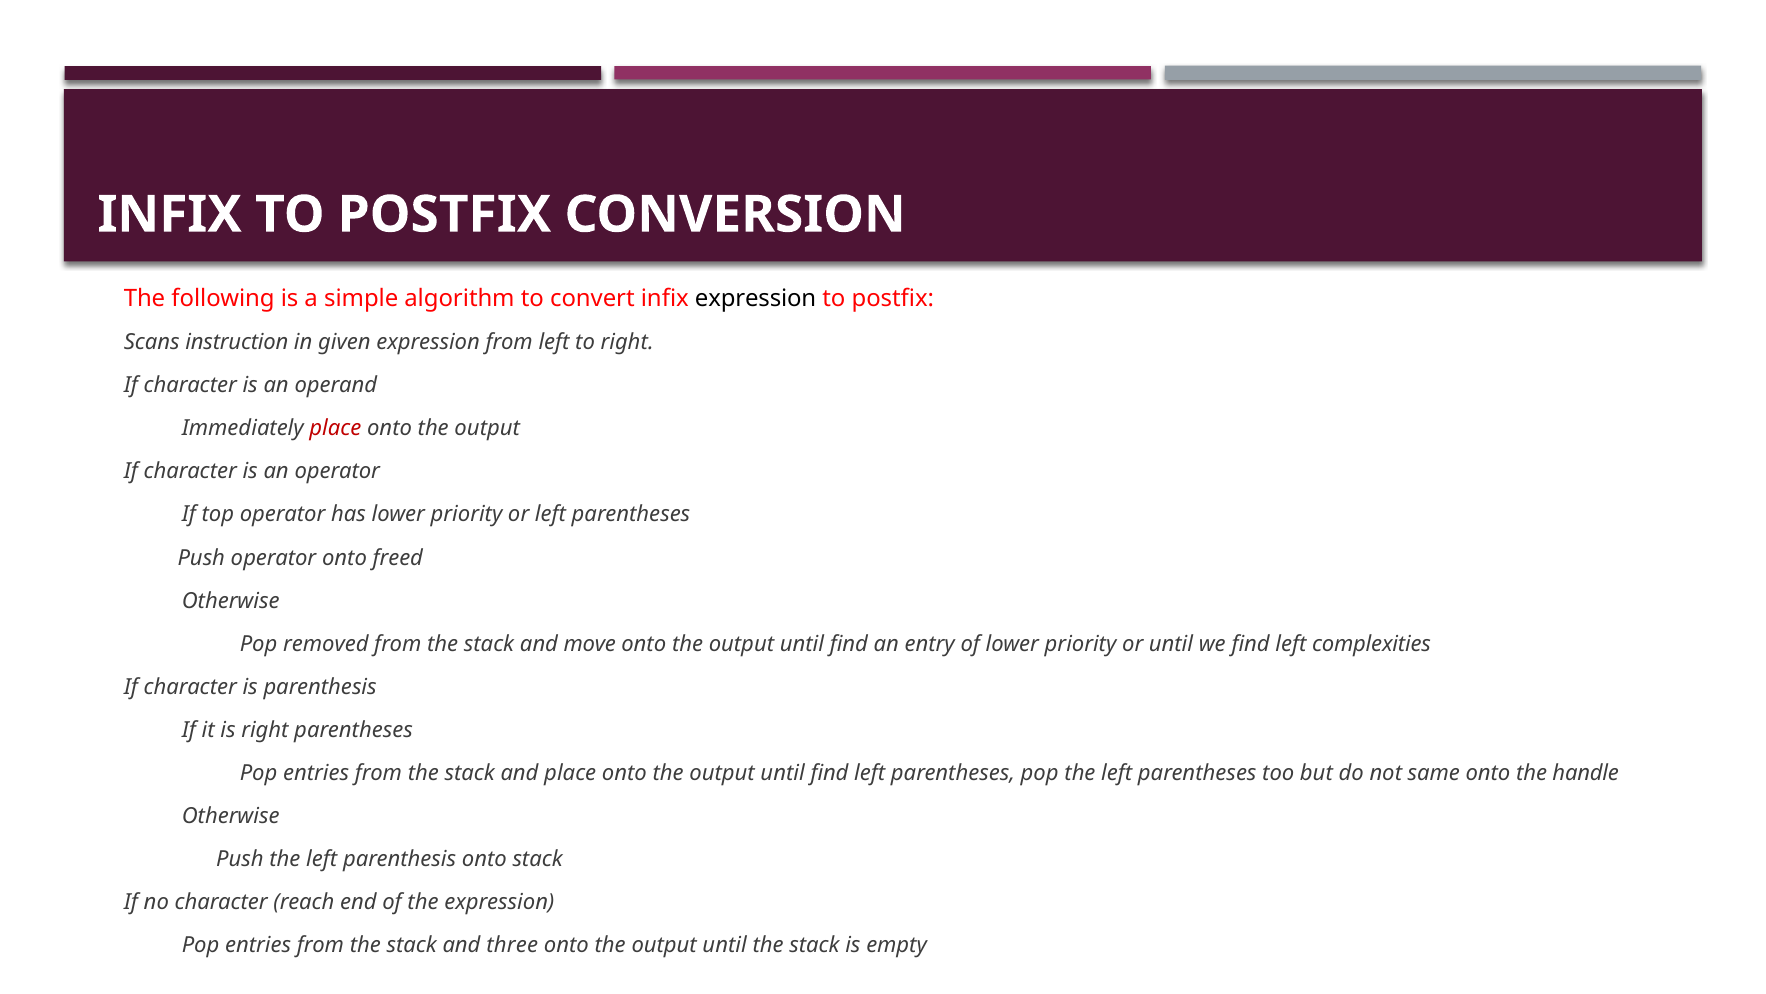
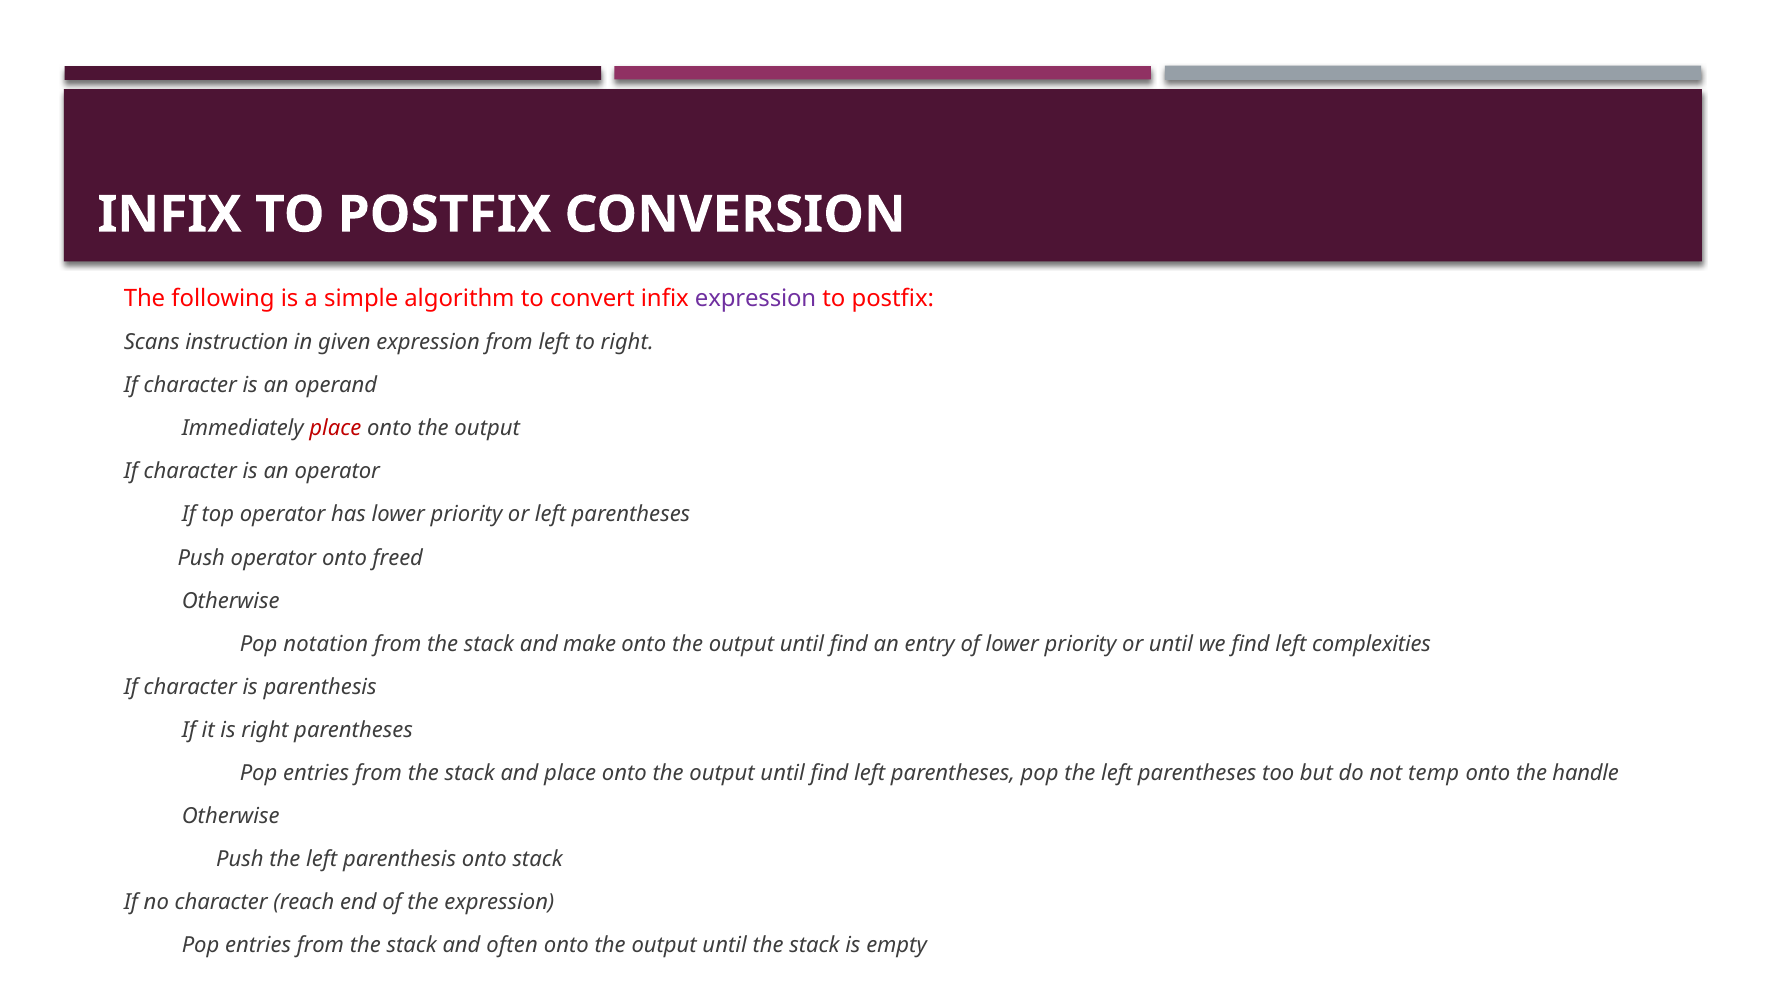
expression at (756, 298) colour: black -> purple
removed: removed -> notation
move: move -> make
same: same -> temp
three: three -> often
